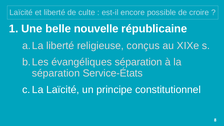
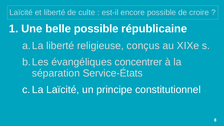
belle nouvelle: nouvelle -> possible
évangéliques séparation: séparation -> concentrer
